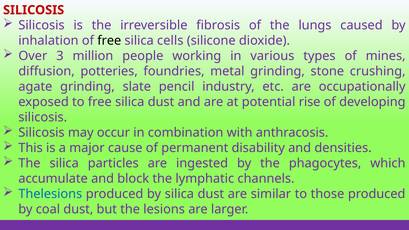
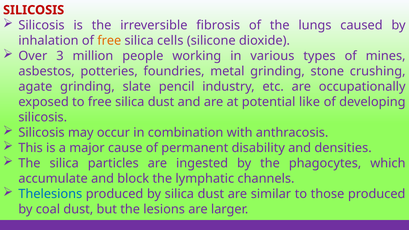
free at (109, 41) colour: black -> orange
diffusion: diffusion -> asbestos
rise: rise -> like
